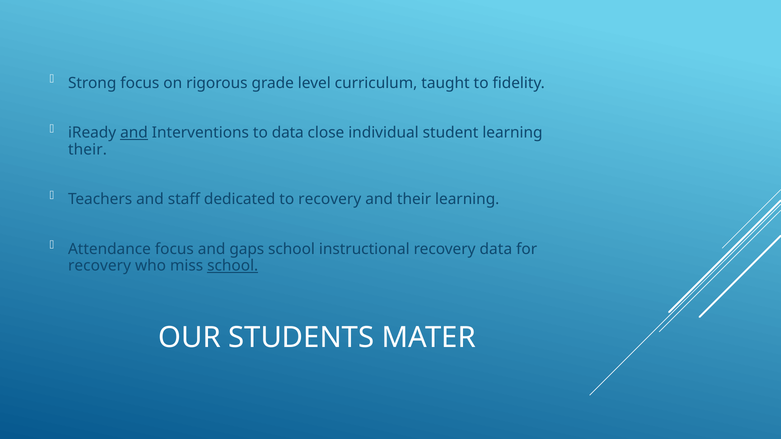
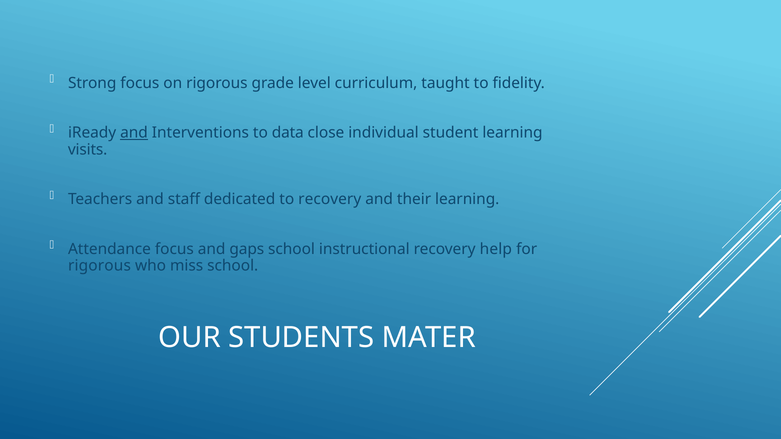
their at (87, 150): their -> visits
recovery data: data -> help
recovery at (100, 266): recovery -> rigorous
school at (233, 266) underline: present -> none
